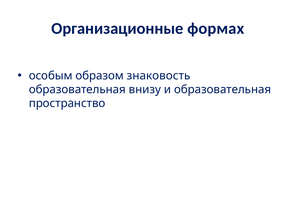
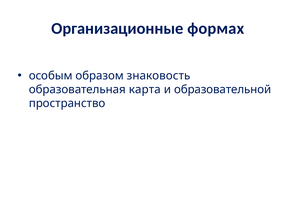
внизу: внизу -> карта
и образовательная: образовательная -> образовательной
